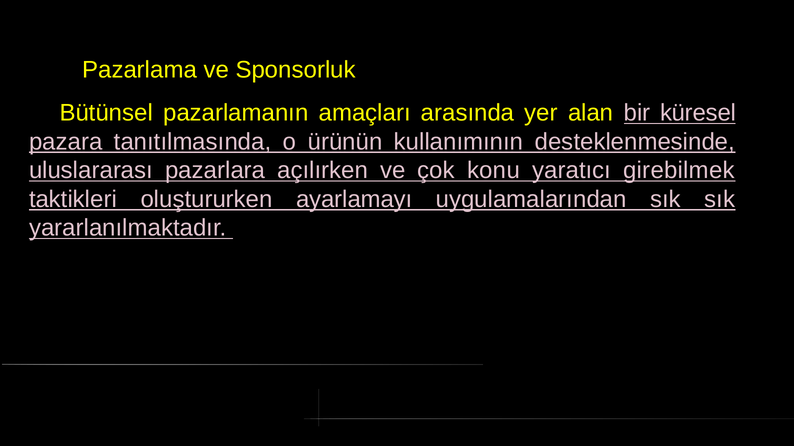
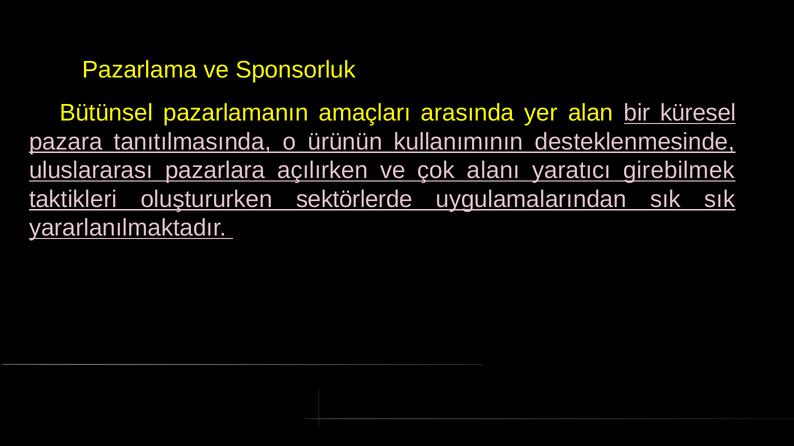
konu: konu -> alanı
ayarlamayı: ayarlamayı -> sektörlerde
